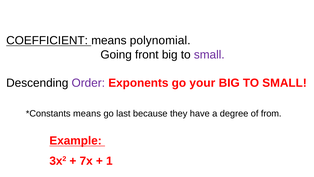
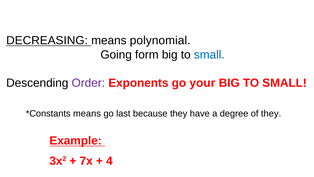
COEFFICIENT: COEFFICIENT -> DECREASING
front: front -> form
small at (209, 55) colour: purple -> blue
of from: from -> they
1: 1 -> 4
